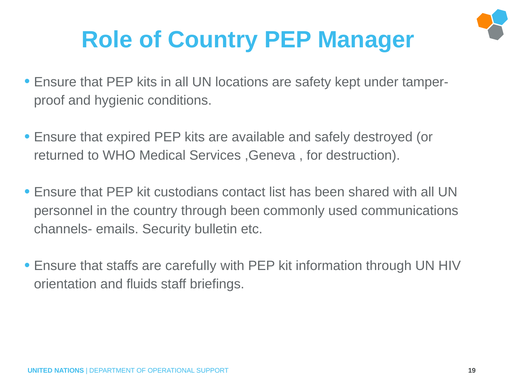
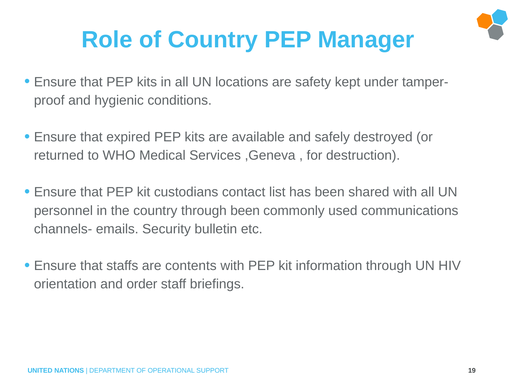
carefully: carefully -> contents
fluids: fluids -> order
